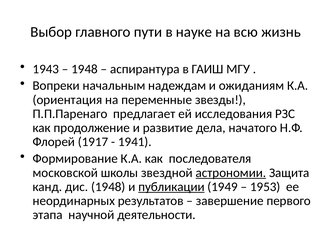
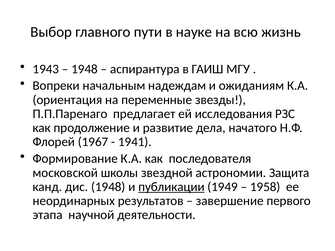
1917: 1917 -> 1967
астрономии underline: present -> none
1953: 1953 -> 1958
